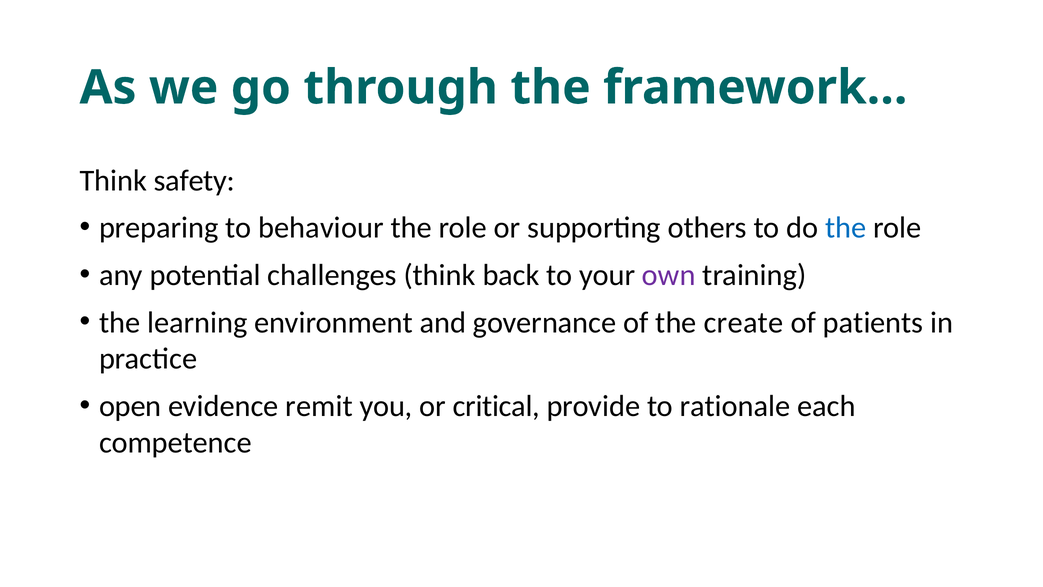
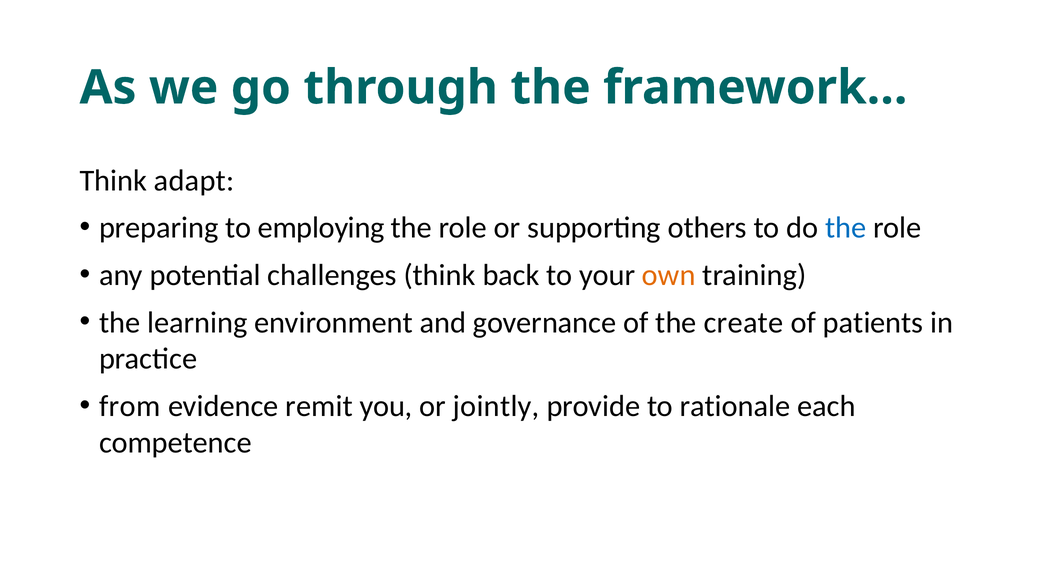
safety: safety -> adapt
behaviour: behaviour -> employing
own colour: purple -> orange
open: open -> from
critical: critical -> jointly
